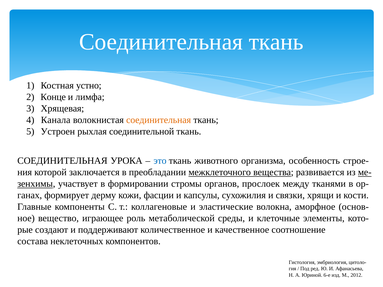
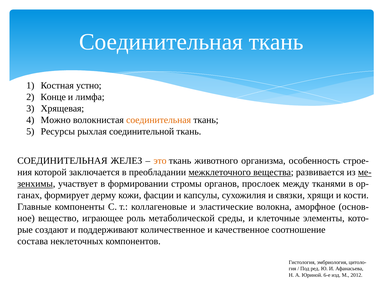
Канала: Канала -> Можно
Устроен: Устроен -> Ресурсы
УРОКА: УРОКА -> ЖЕЛЕЗ
это colour: blue -> orange
